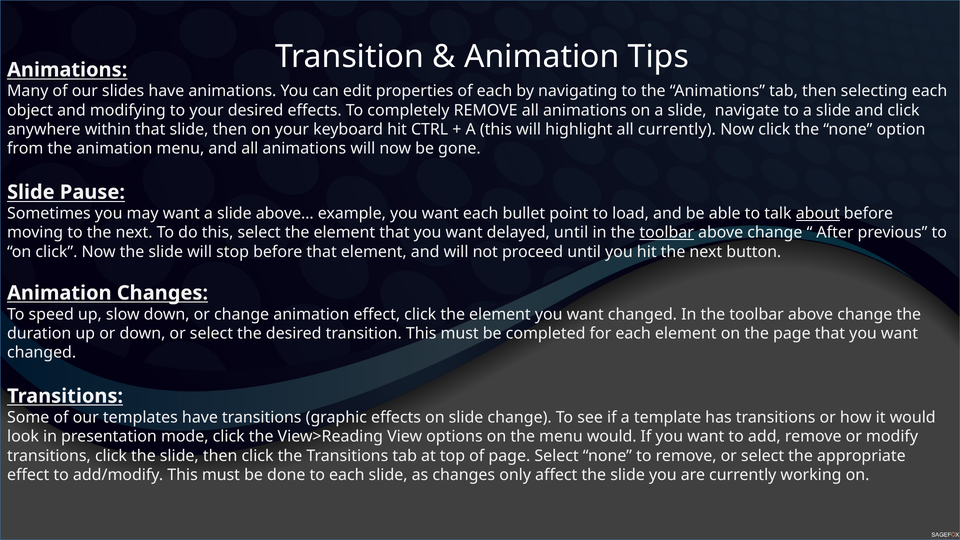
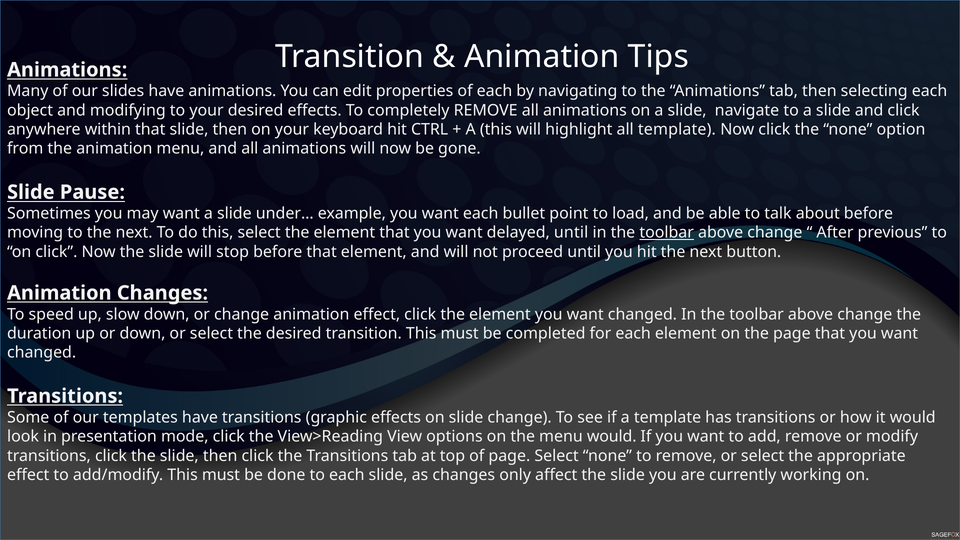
all currently: currently -> template
above…: above… -> under…
about underline: present -> none
